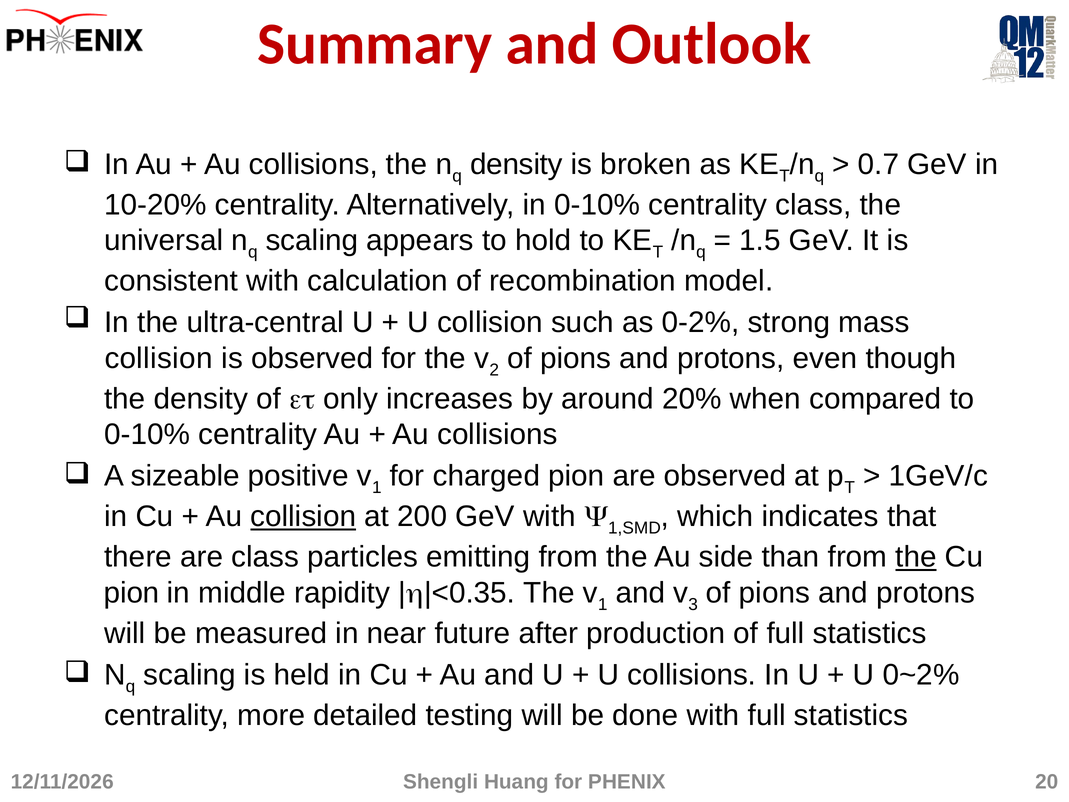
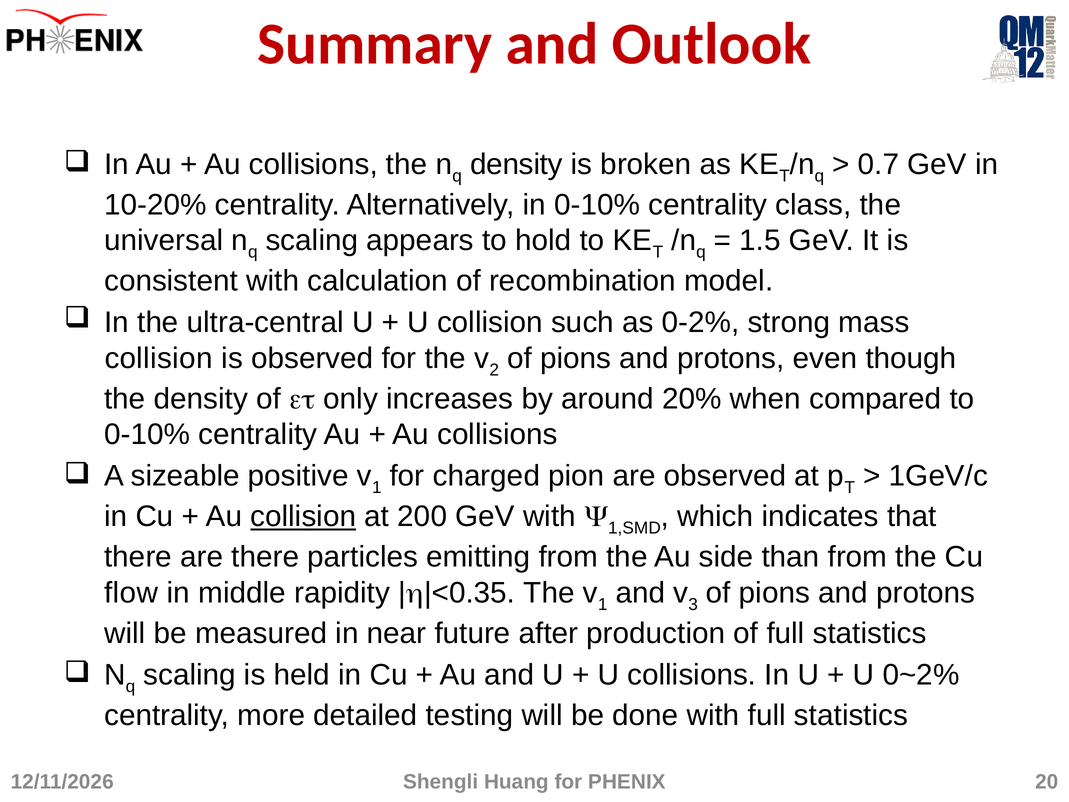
are class: class -> there
the at (916, 557) underline: present -> none
pion at (132, 593): pion -> flow
